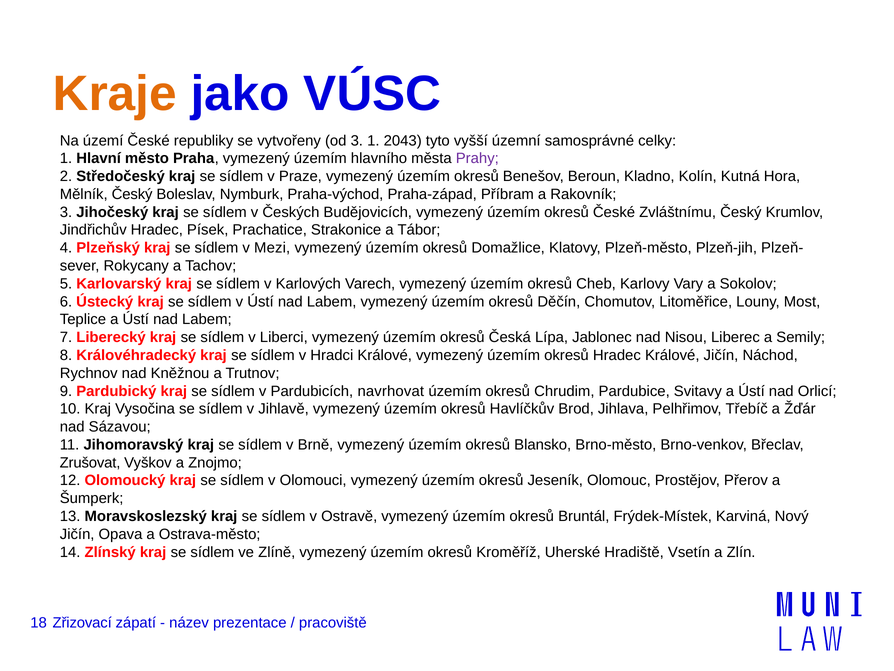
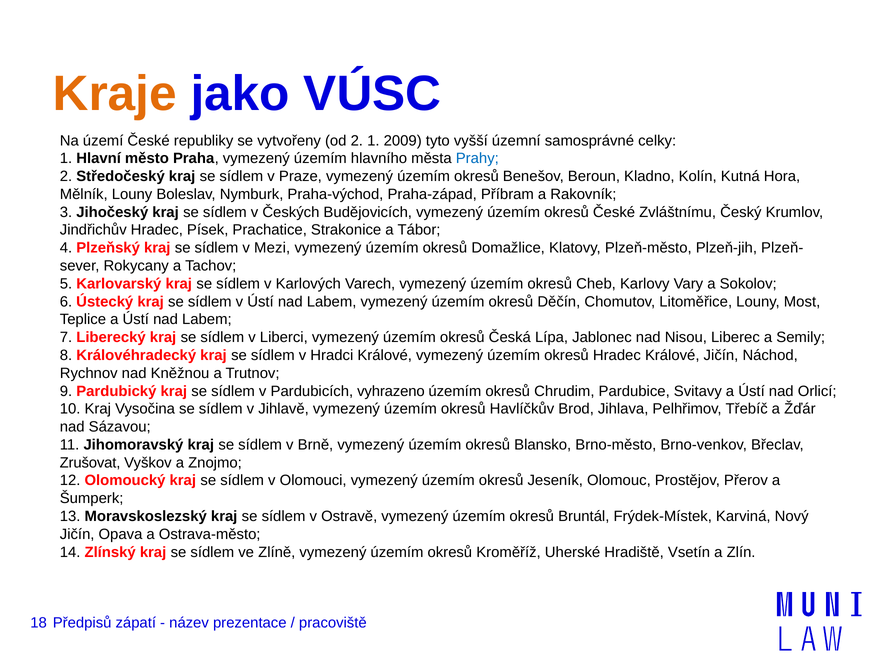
od 3: 3 -> 2
2043: 2043 -> 2009
Prahy colour: purple -> blue
Mělník Český: Český -> Louny
navrhovat: navrhovat -> vyhrazeno
Zřizovací: Zřizovací -> Předpisů
